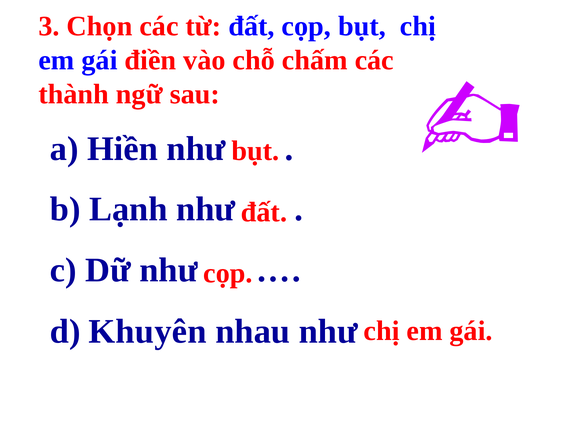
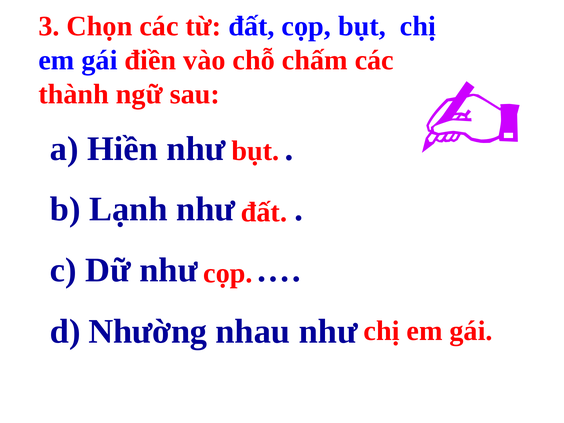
Khuyên: Khuyên -> Nhường
